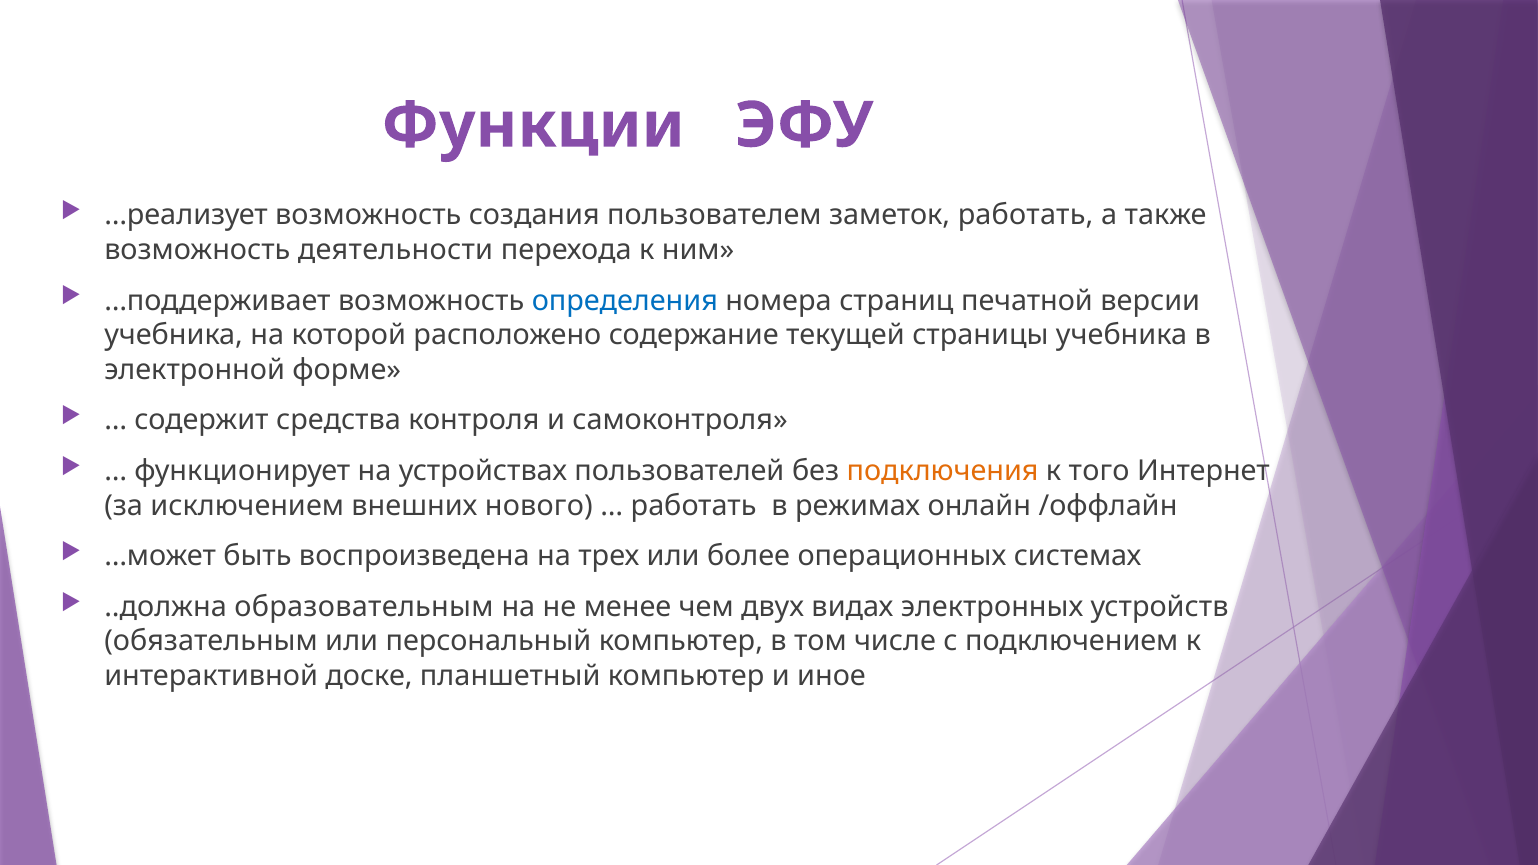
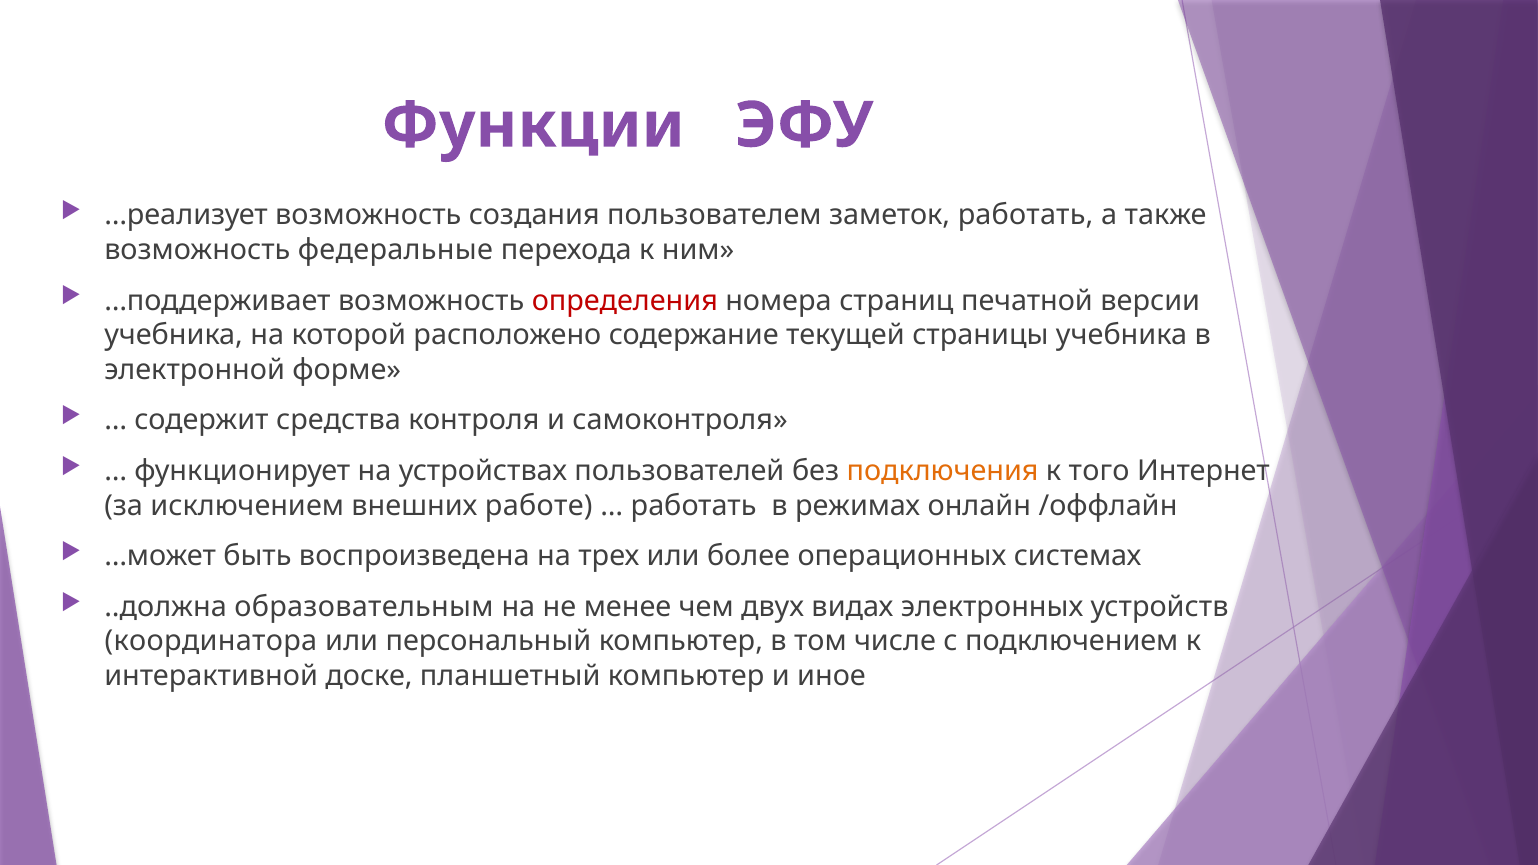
деятельности: деятельности -> федеральные
определения colour: blue -> red
нового: нового -> работе
обязательным: обязательным -> координатора
